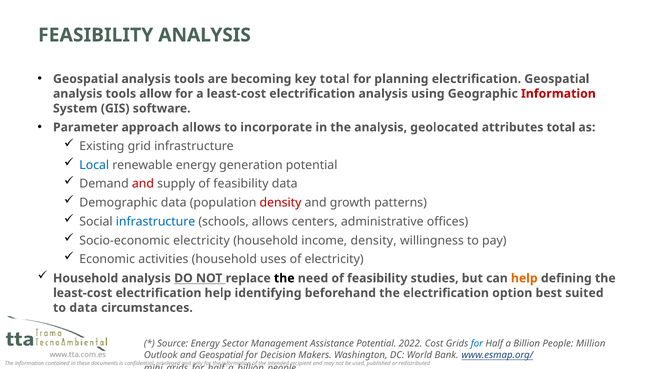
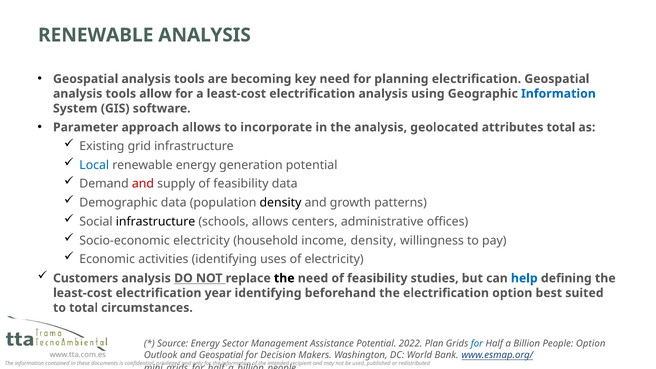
FEASIBILITY at (96, 35): FEASIBILITY -> RENEWABLE
key total: total -> need
Information at (558, 94) colour: red -> blue
density at (280, 203) colour: red -> black
infrastructure at (156, 222) colour: blue -> black
activities household: household -> identifying
Household at (86, 278): Household -> Customers
help at (524, 278) colour: orange -> blue
electrification help: help -> year
to data: data -> total
Cost: Cost -> Plan
People Million: Million -> Option
